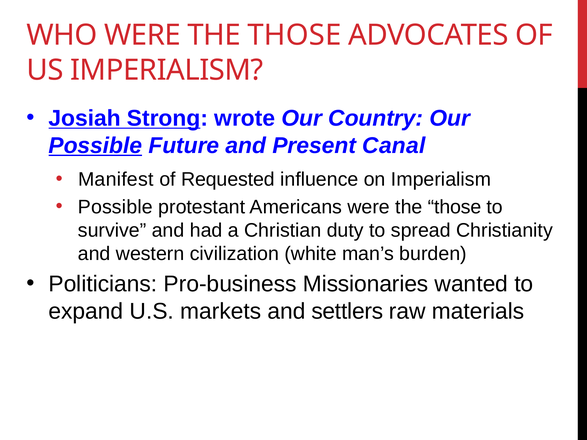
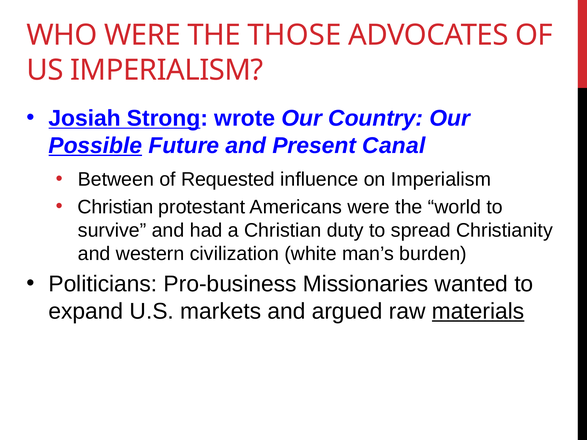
Manifest: Manifest -> Between
Possible at (115, 207): Possible -> Christian
Americans were the those: those -> world
settlers: settlers -> argued
materials underline: none -> present
